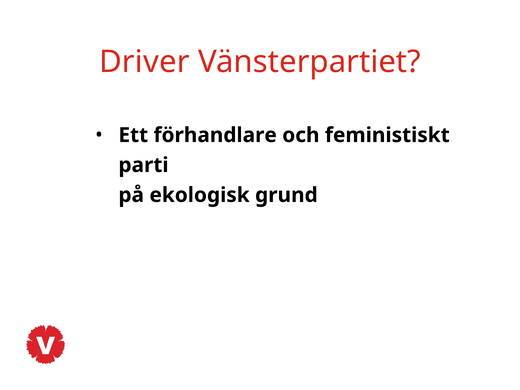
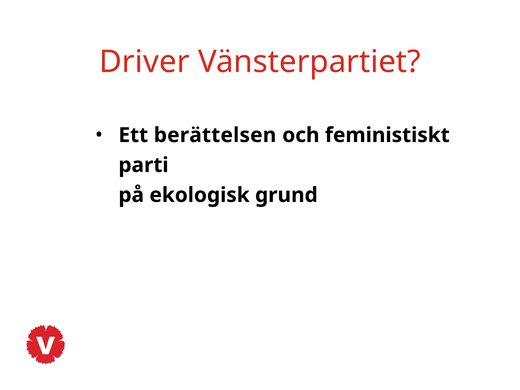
förhandlare: förhandlare -> berättelsen
